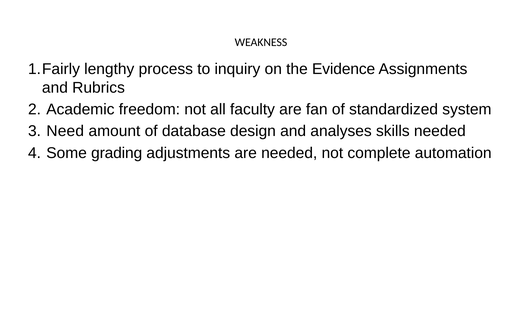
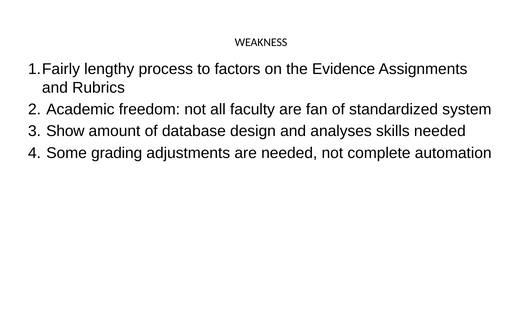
inquiry: inquiry -> factors
Need: Need -> Show
